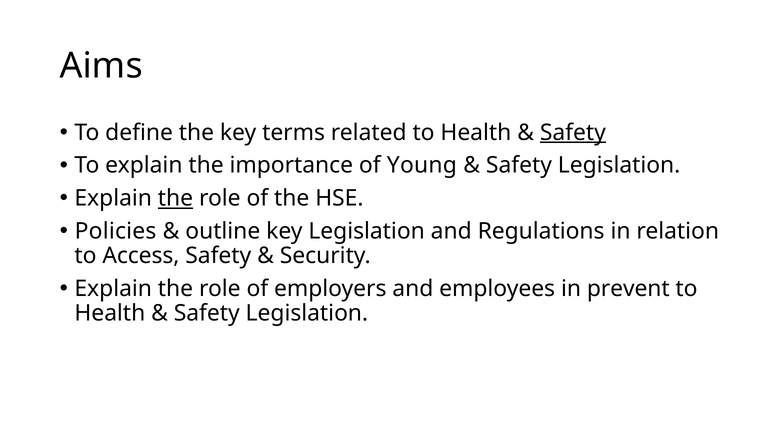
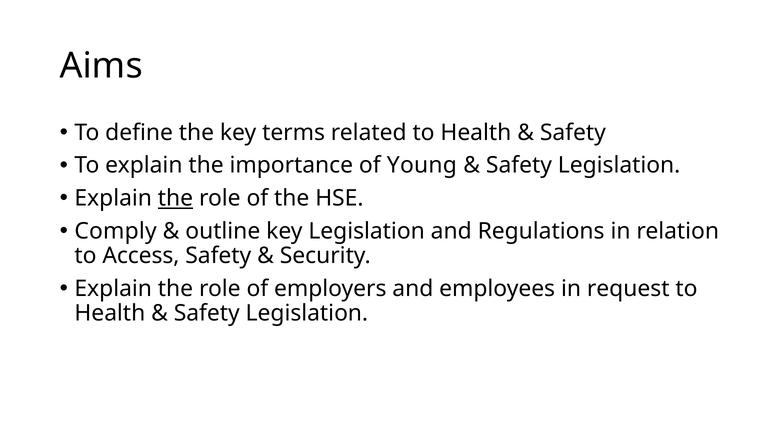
Safety at (573, 133) underline: present -> none
Policies: Policies -> Comply
prevent: prevent -> request
